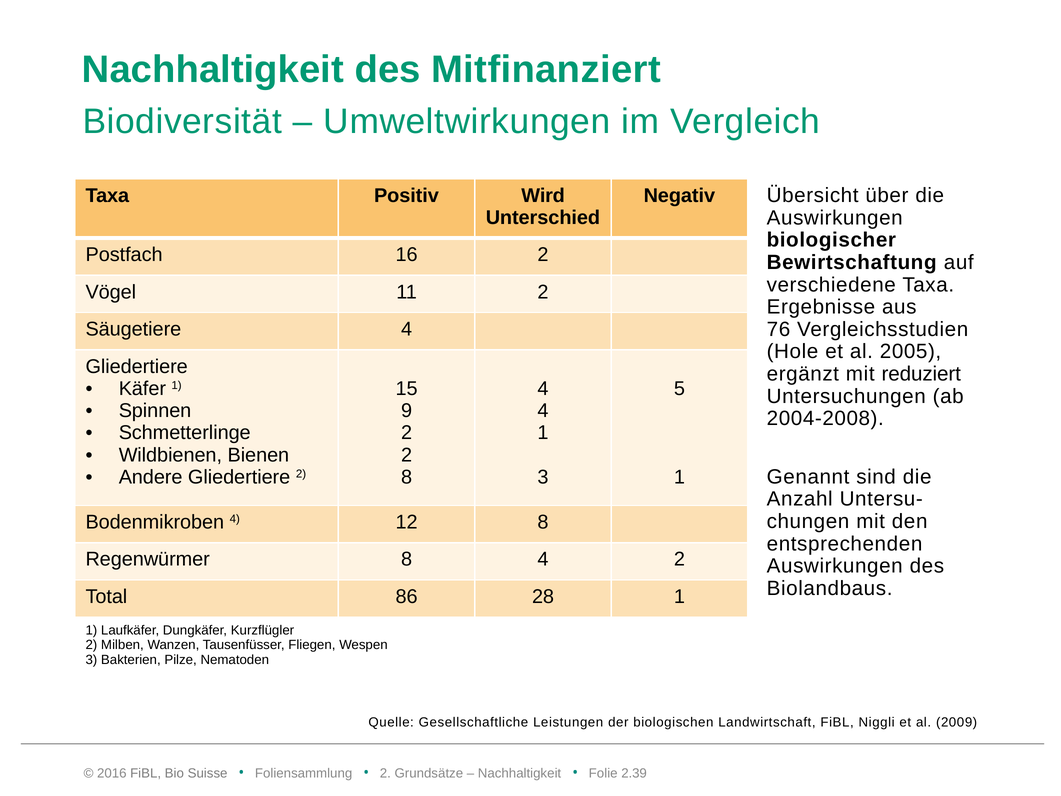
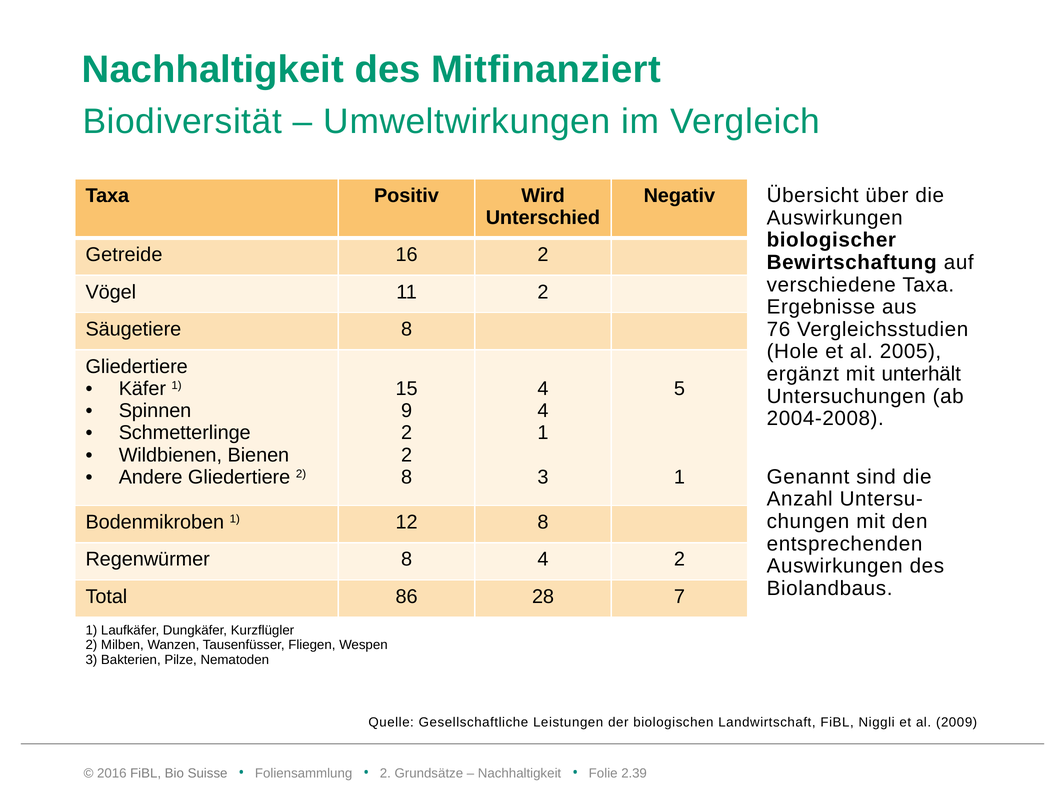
Postfach: Postfach -> Getreide
Säugetiere 4: 4 -> 8
reduziert: reduziert -> unterhält
Bodenmikroben 4: 4 -> 1
28 1: 1 -> 7
